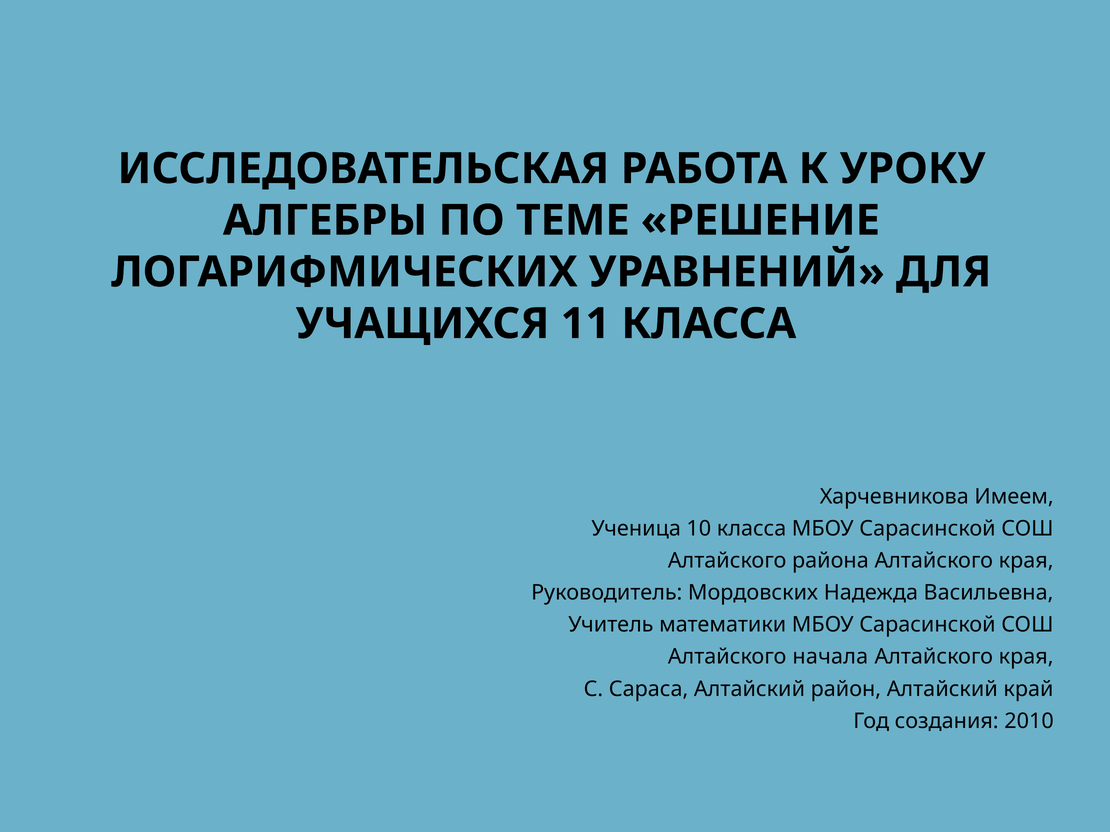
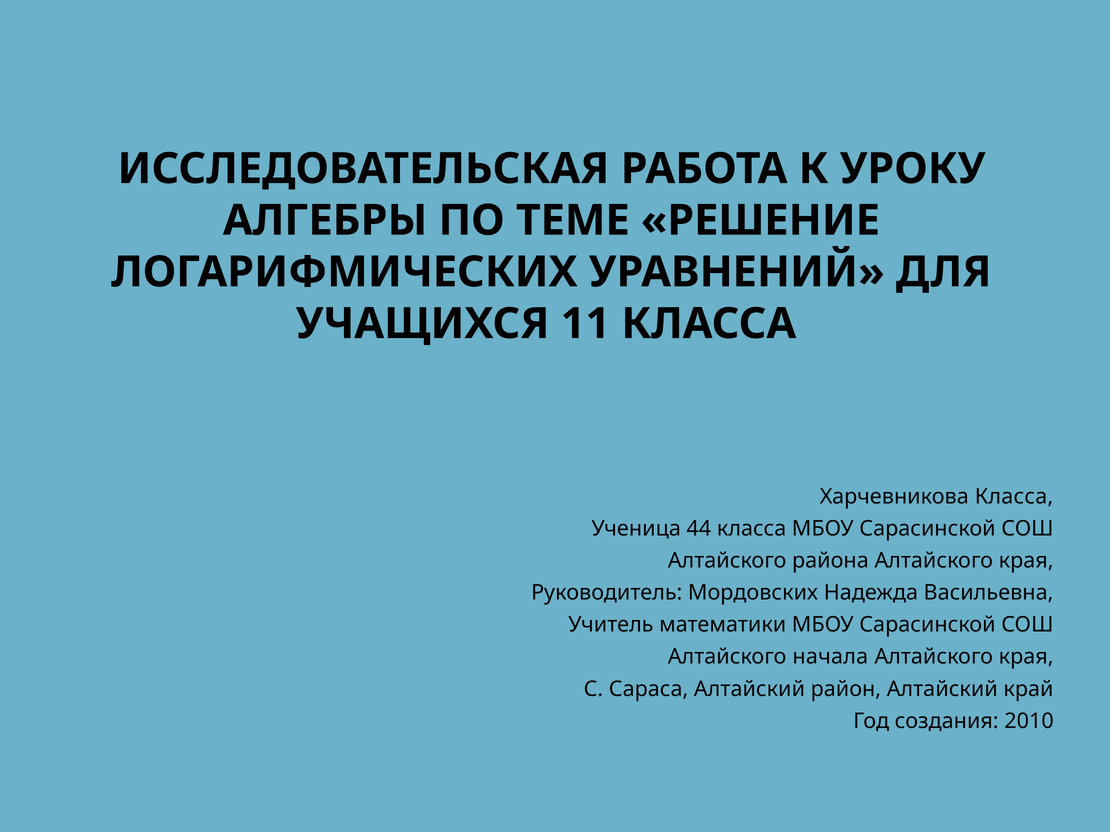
Харчевникова Имеем: Имеем -> Класса
10: 10 -> 44
